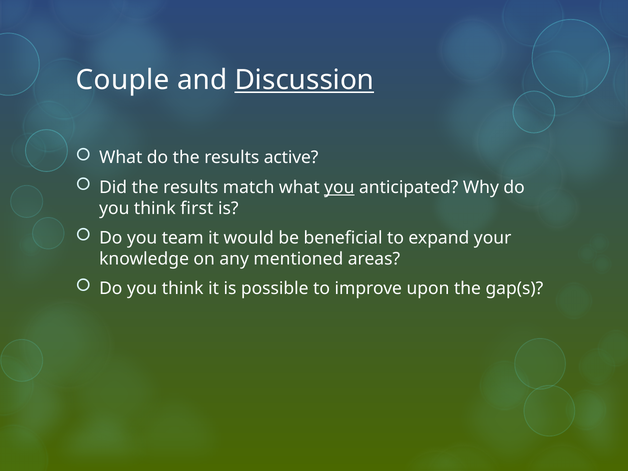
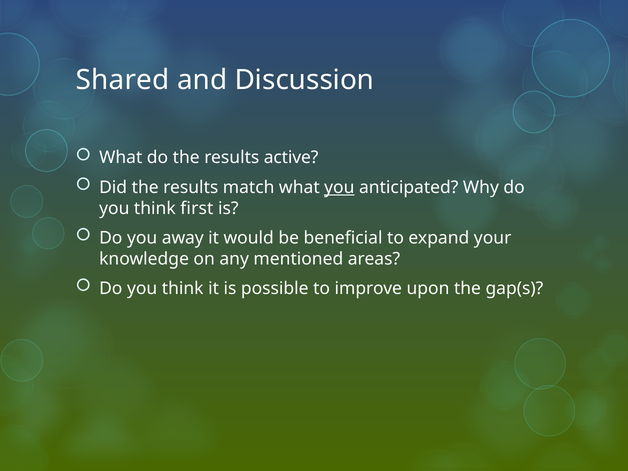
Couple: Couple -> Shared
Discussion underline: present -> none
team: team -> away
